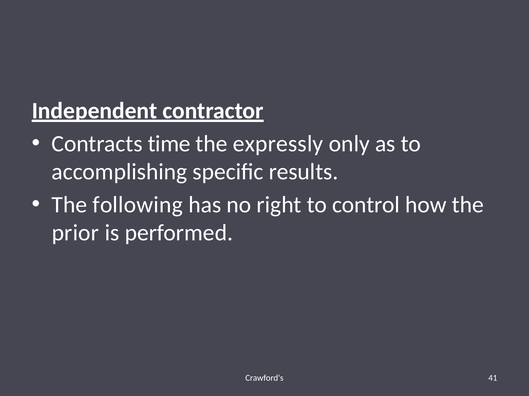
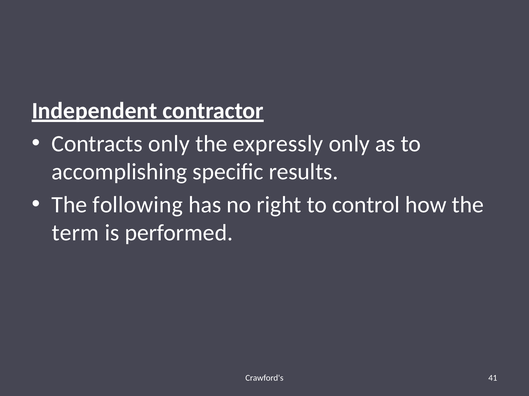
Contracts time: time -> only
prior: prior -> term
